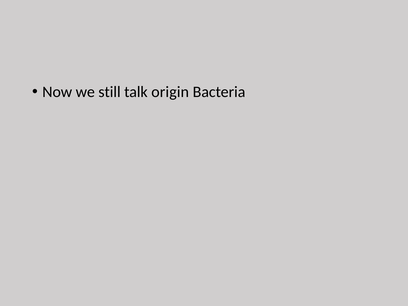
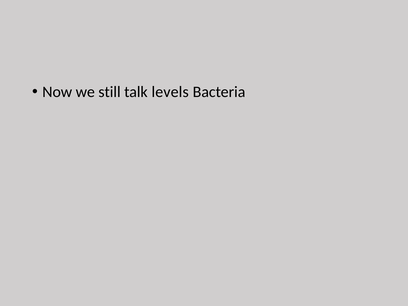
origin: origin -> levels
